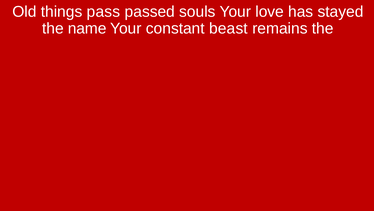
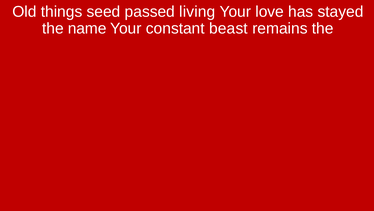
pass: pass -> seed
souls: souls -> living
